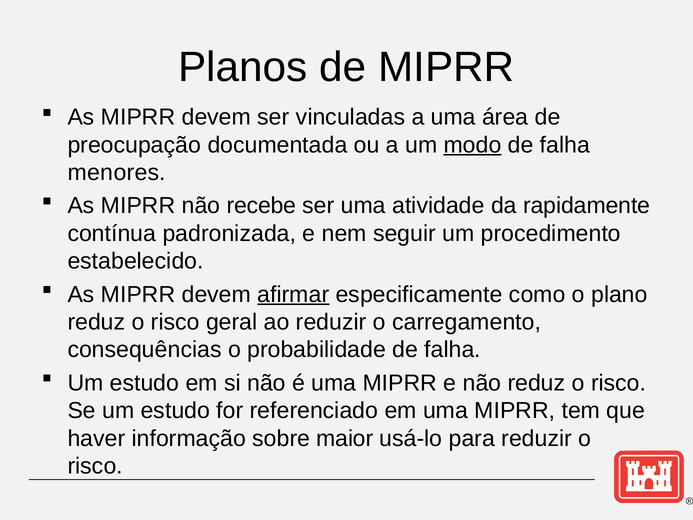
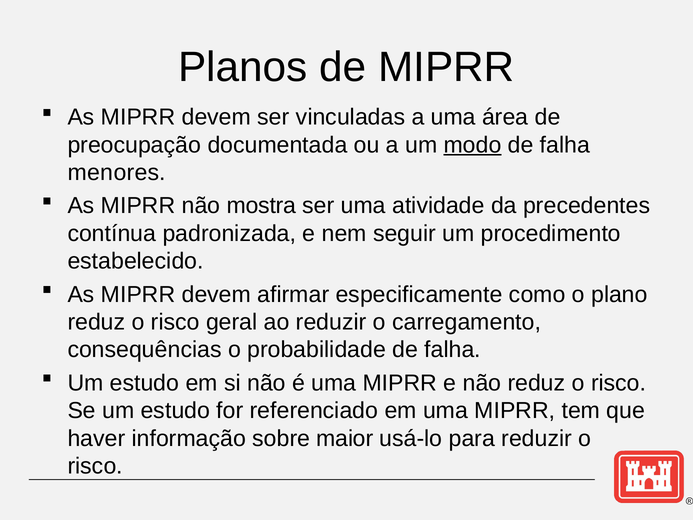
recebe: recebe -> mostra
rapidamente: rapidamente -> precedentes
afirmar underline: present -> none
